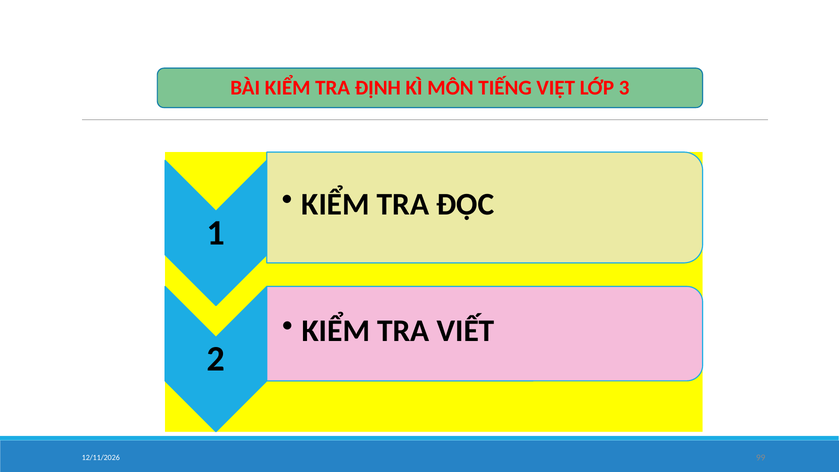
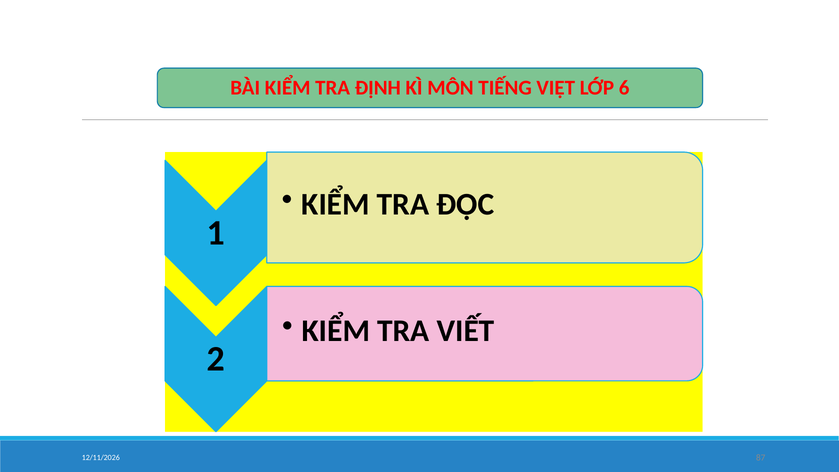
3: 3 -> 6
99: 99 -> 87
